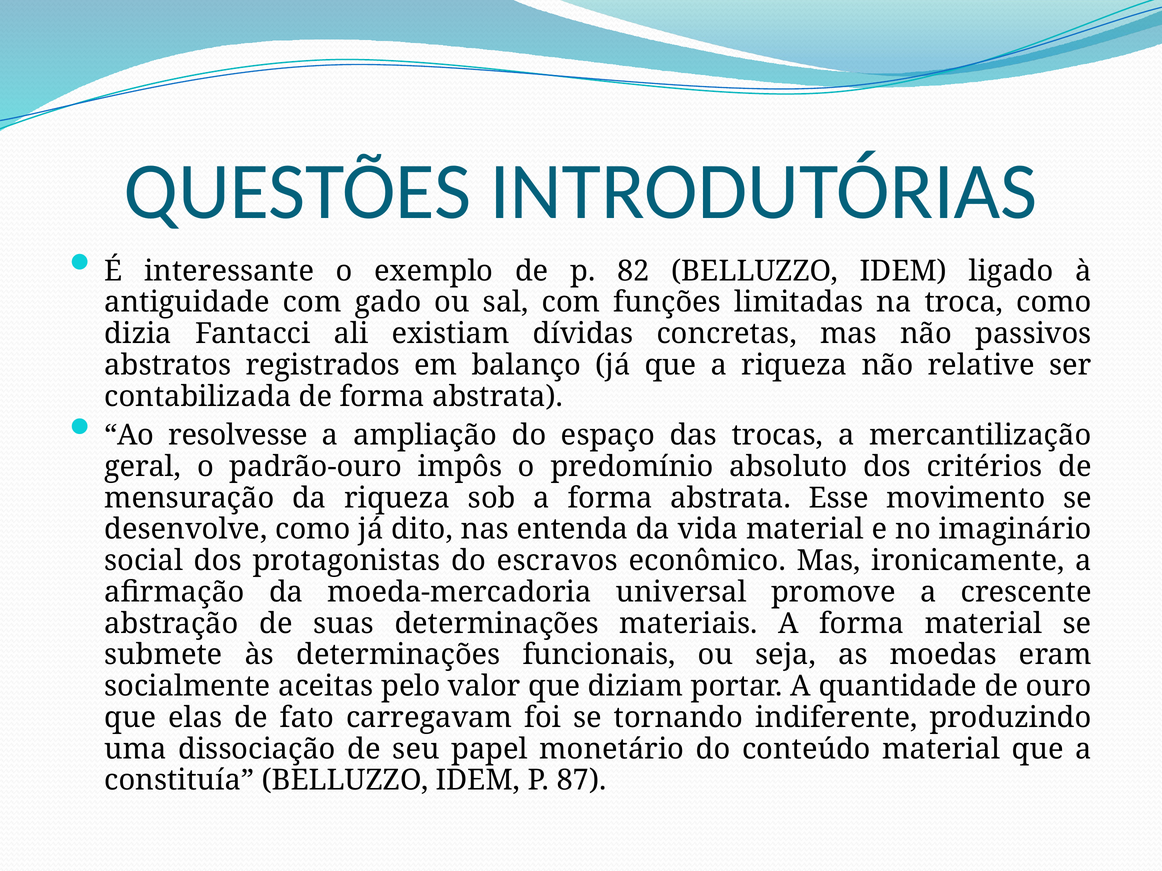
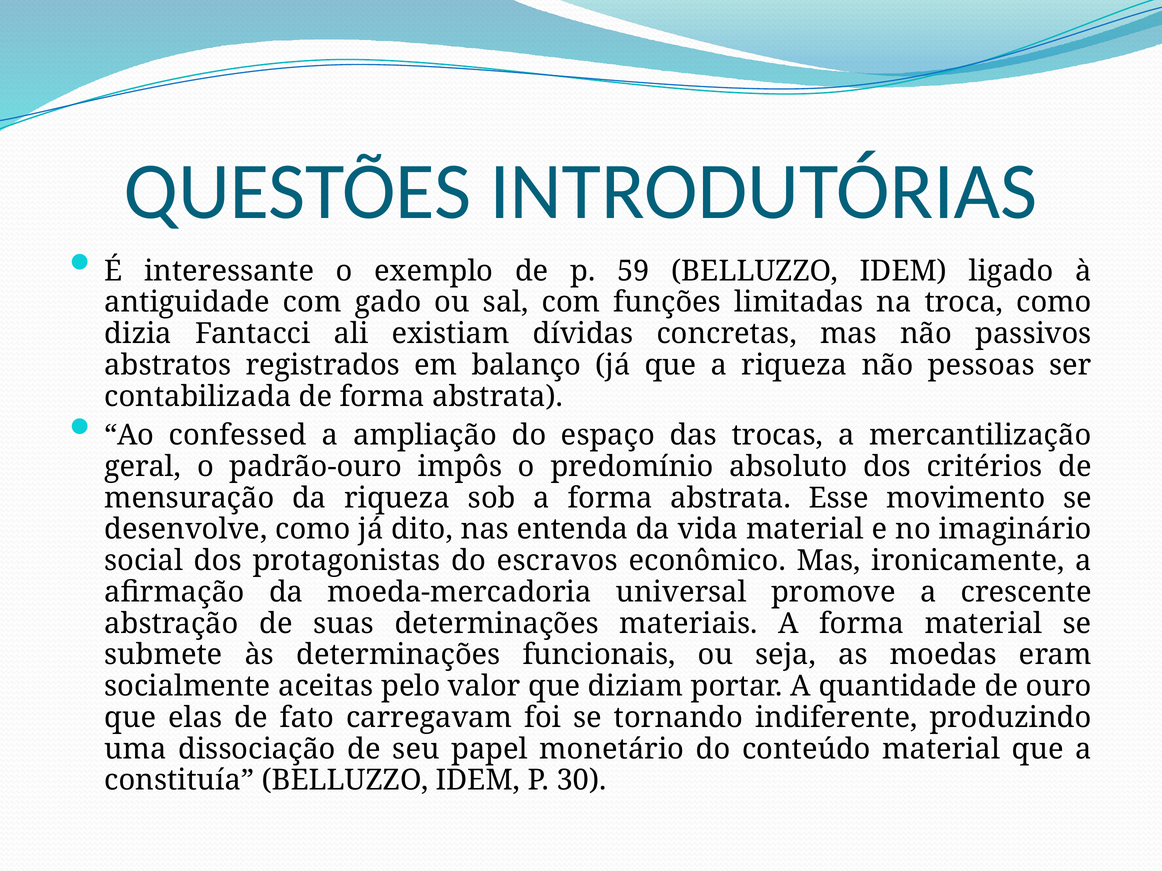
82: 82 -> 59
relative: relative -> pessoas
resolvesse: resolvesse -> confessed
87: 87 -> 30
